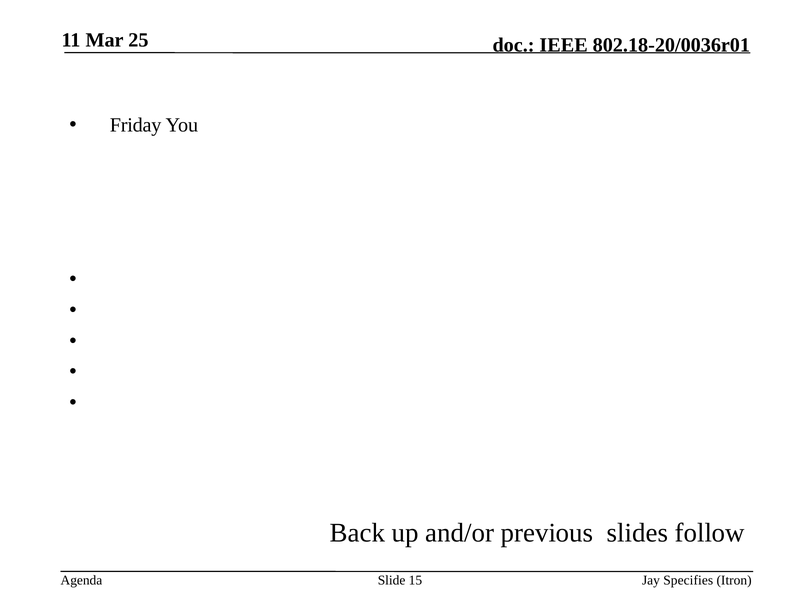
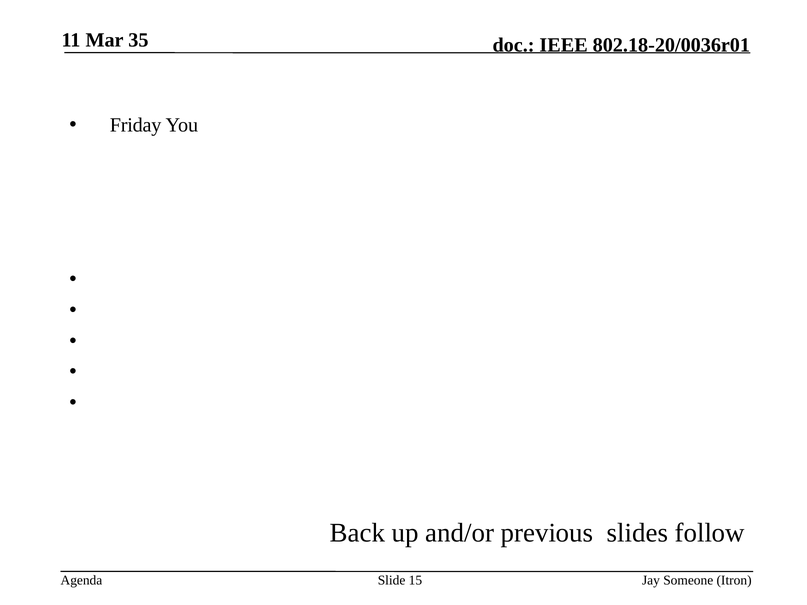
25: 25 -> 35
Specifies: Specifies -> Someone
